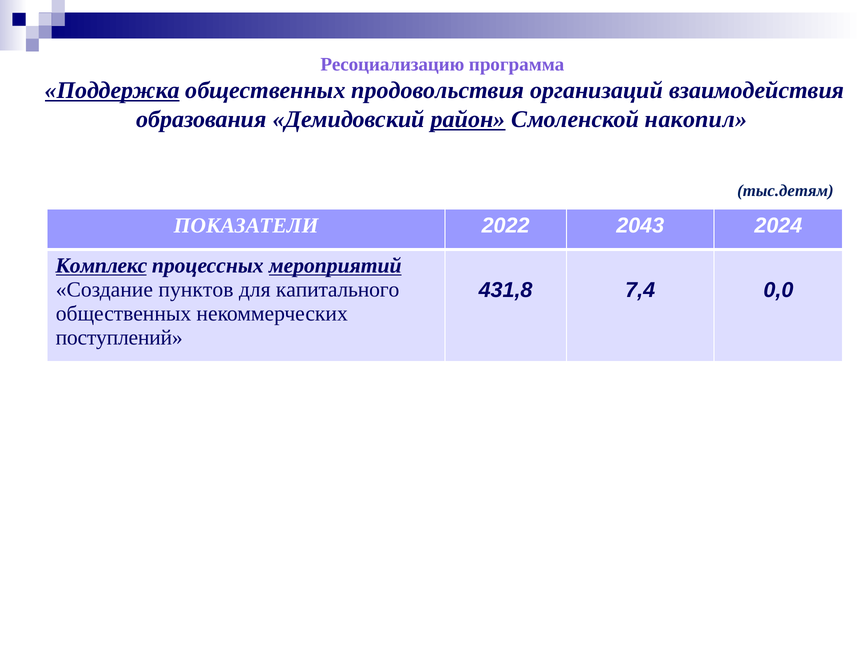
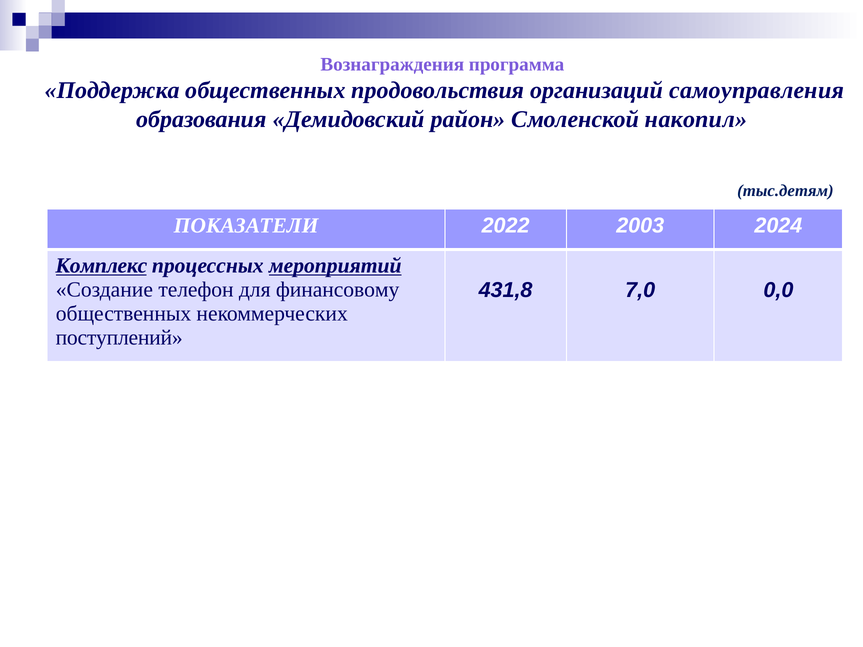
Ресоциализацию: Ресоциализацию -> Вознаграждения
Поддержка underline: present -> none
взаимодействия: взаимодействия -> самоуправления
район underline: present -> none
2043: 2043 -> 2003
пунктов: пунктов -> телефон
капитального: капитального -> финансовому
7,4: 7,4 -> 7,0
